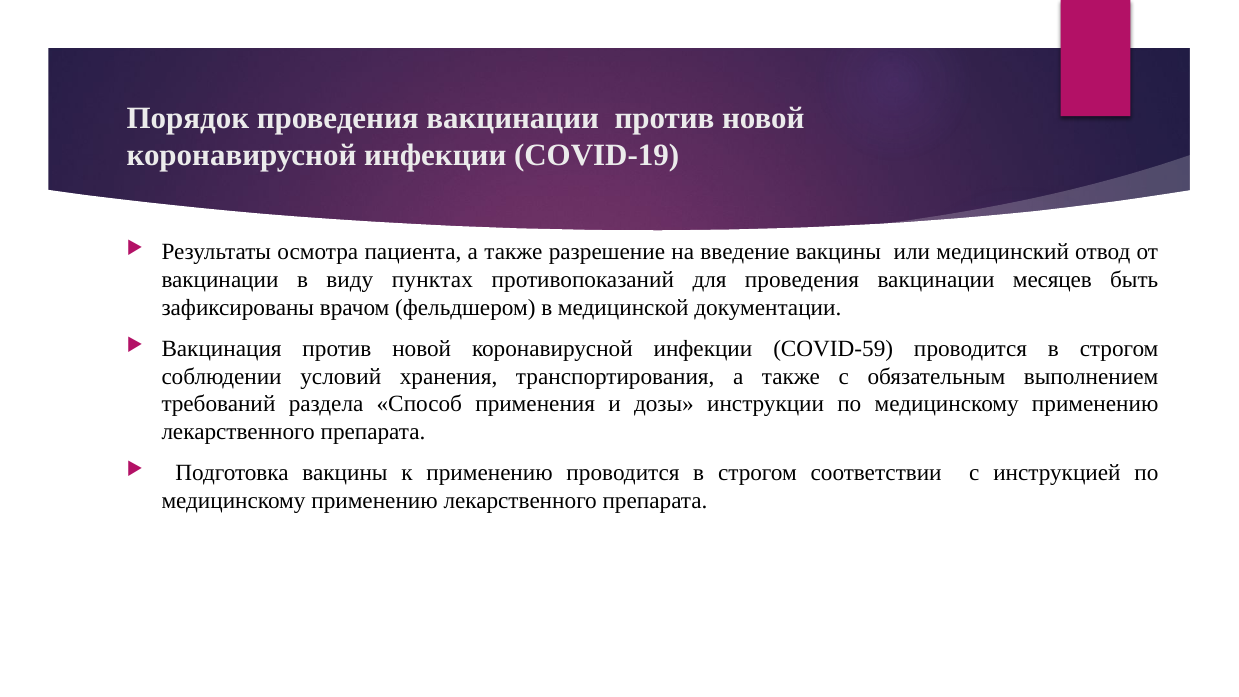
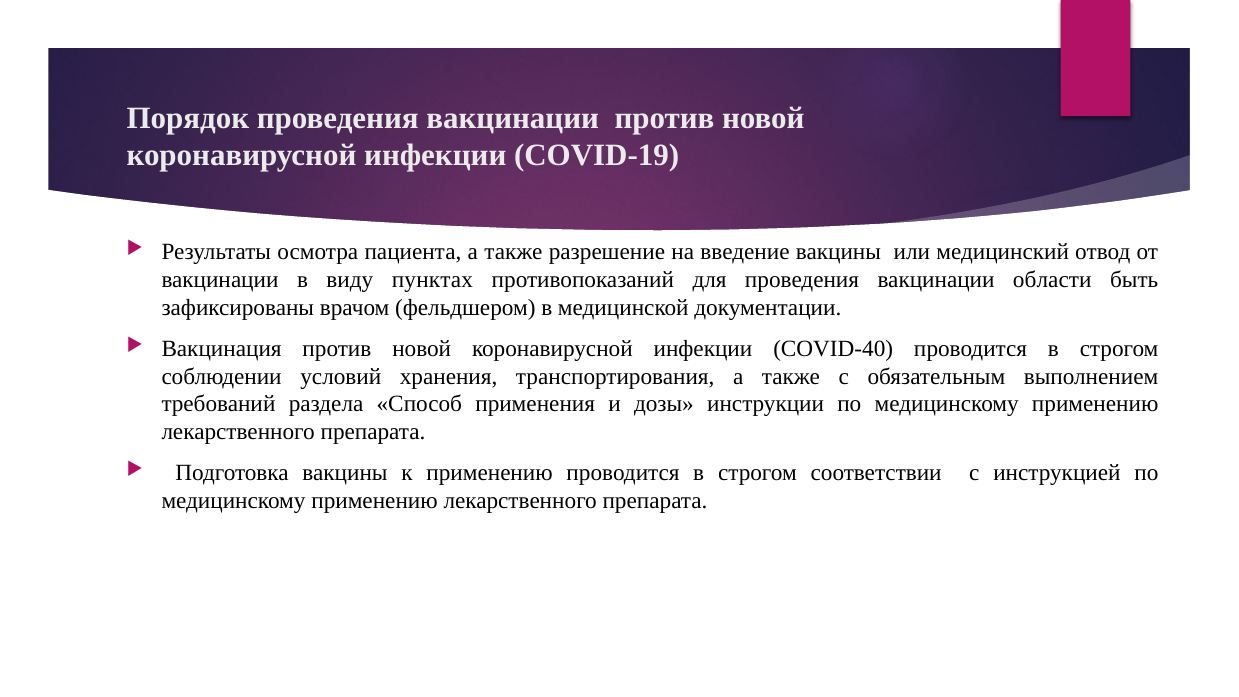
месяцев: месяцев -> области
COVID-59: COVID-59 -> COVID-40
